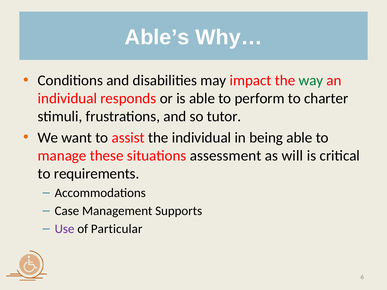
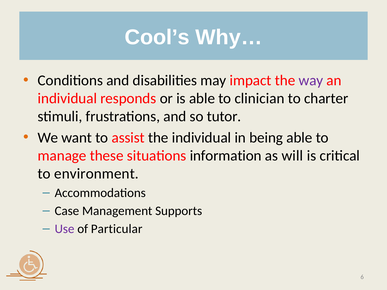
Able’s: Able’s -> Cool’s
way colour: green -> purple
perform: perform -> clinician
assessment: assessment -> information
requirements: requirements -> environment
